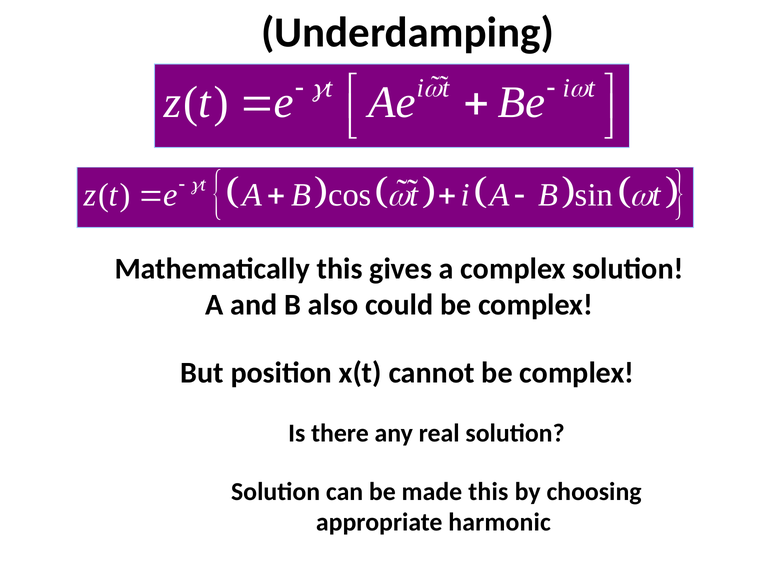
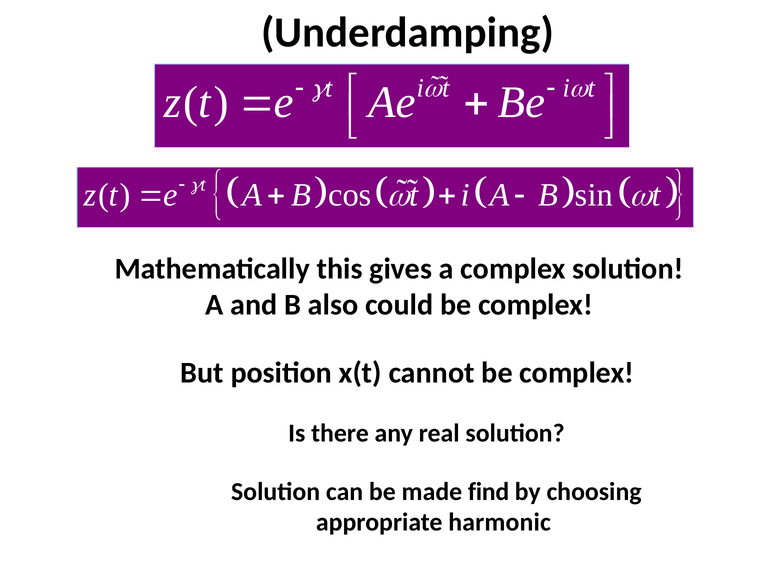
made this: this -> find
